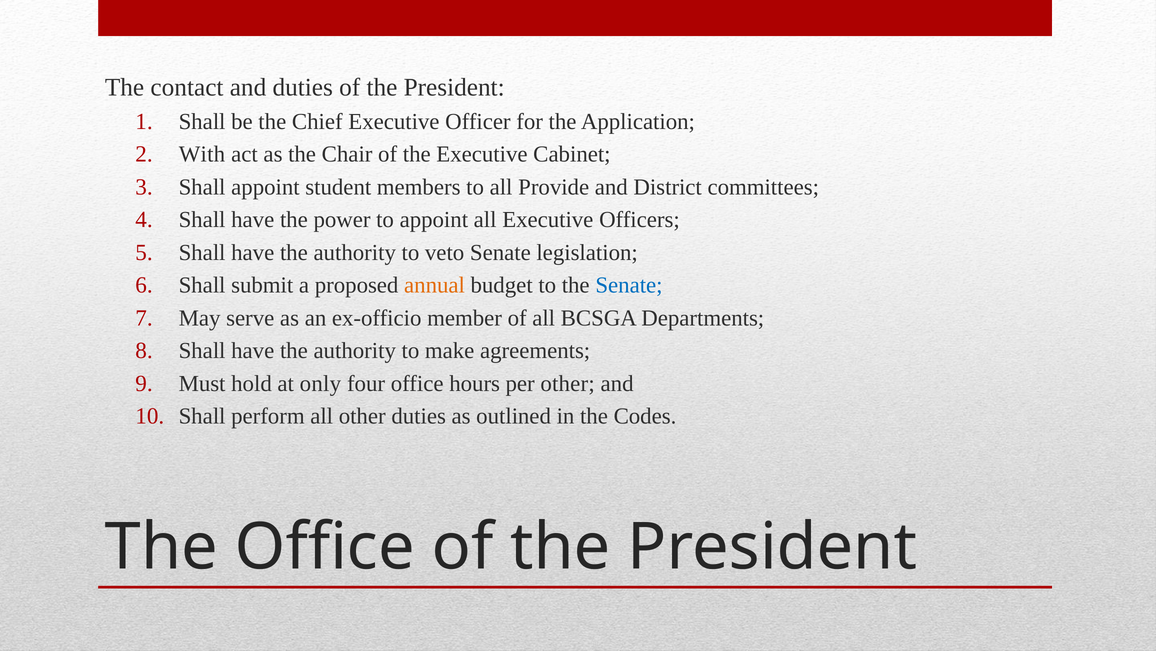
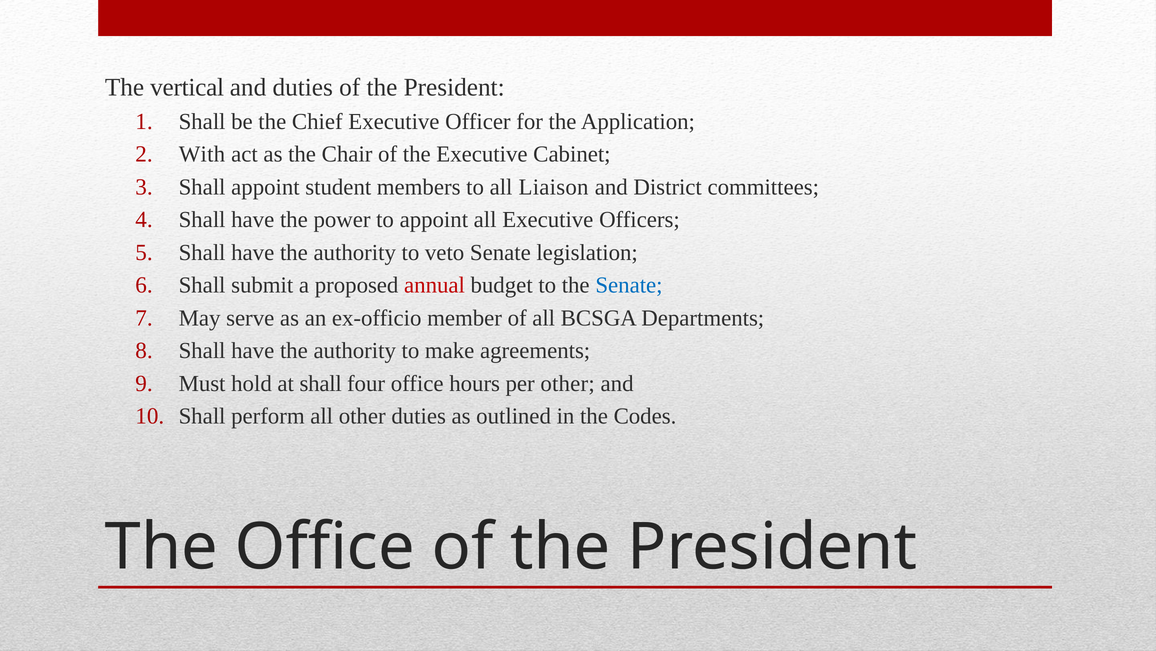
contact: contact -> vertical
Provide: Provide -> Liaison
annual colour: orange -> red
at only: only -> shall
